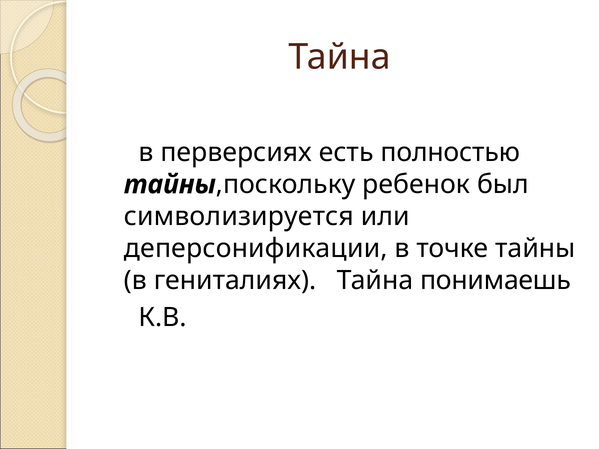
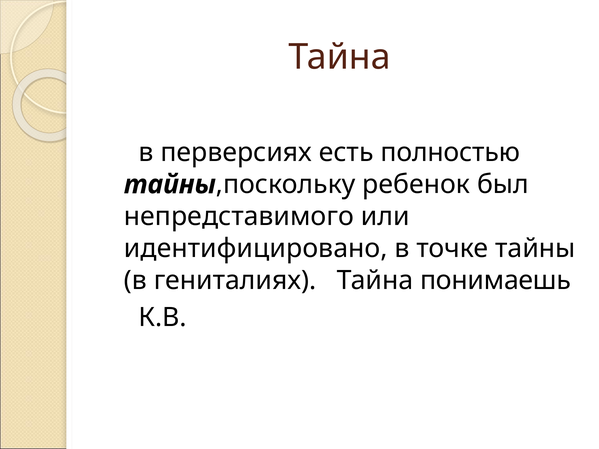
символизируется: символизируется -> непредставимого
деперсонификации: деперсонификации -> идентифицировано
